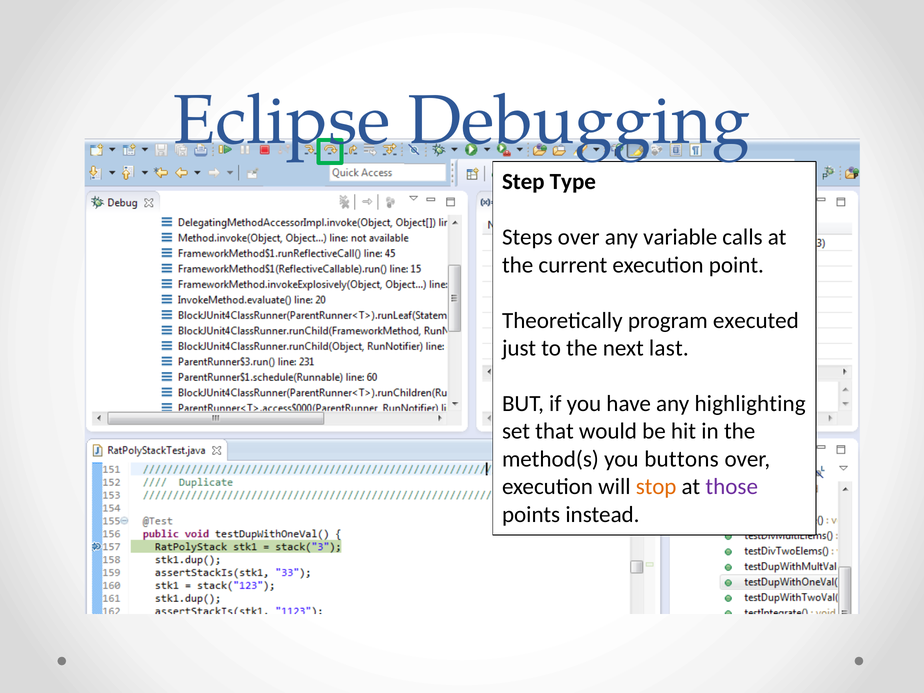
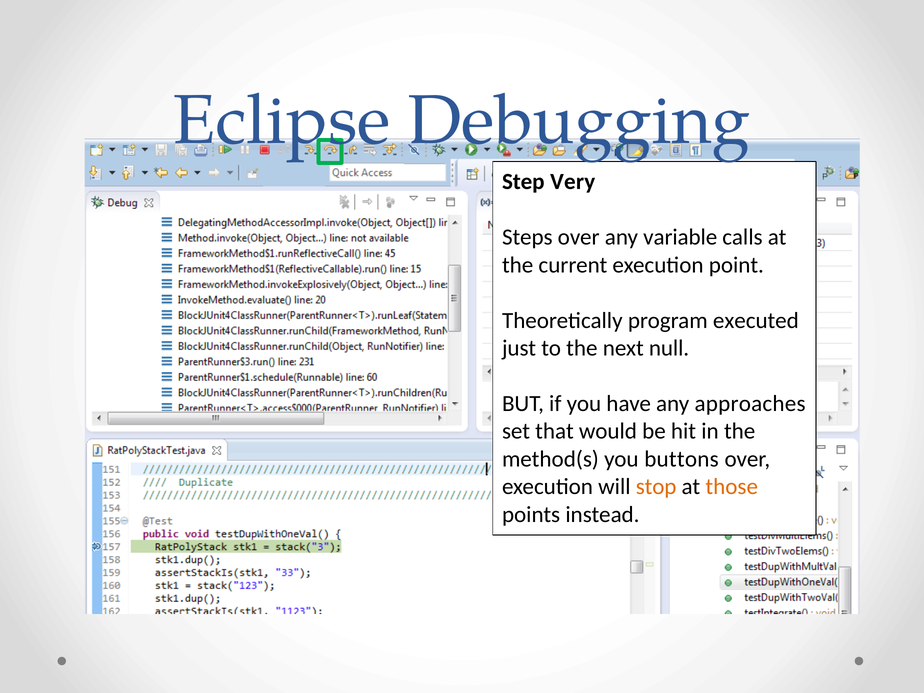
Type: Type -> Very
last: last -> null
highlighting: highlighting -> approaches
those colour: purple -> orange
